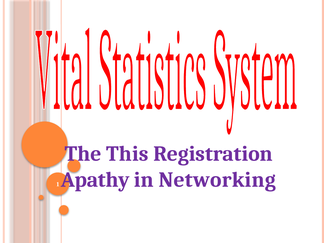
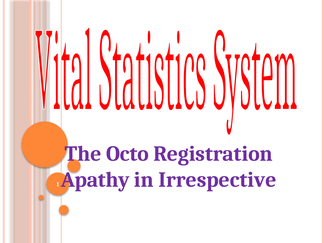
This: This -> Octo
Networking: Networking -> Irrespective
